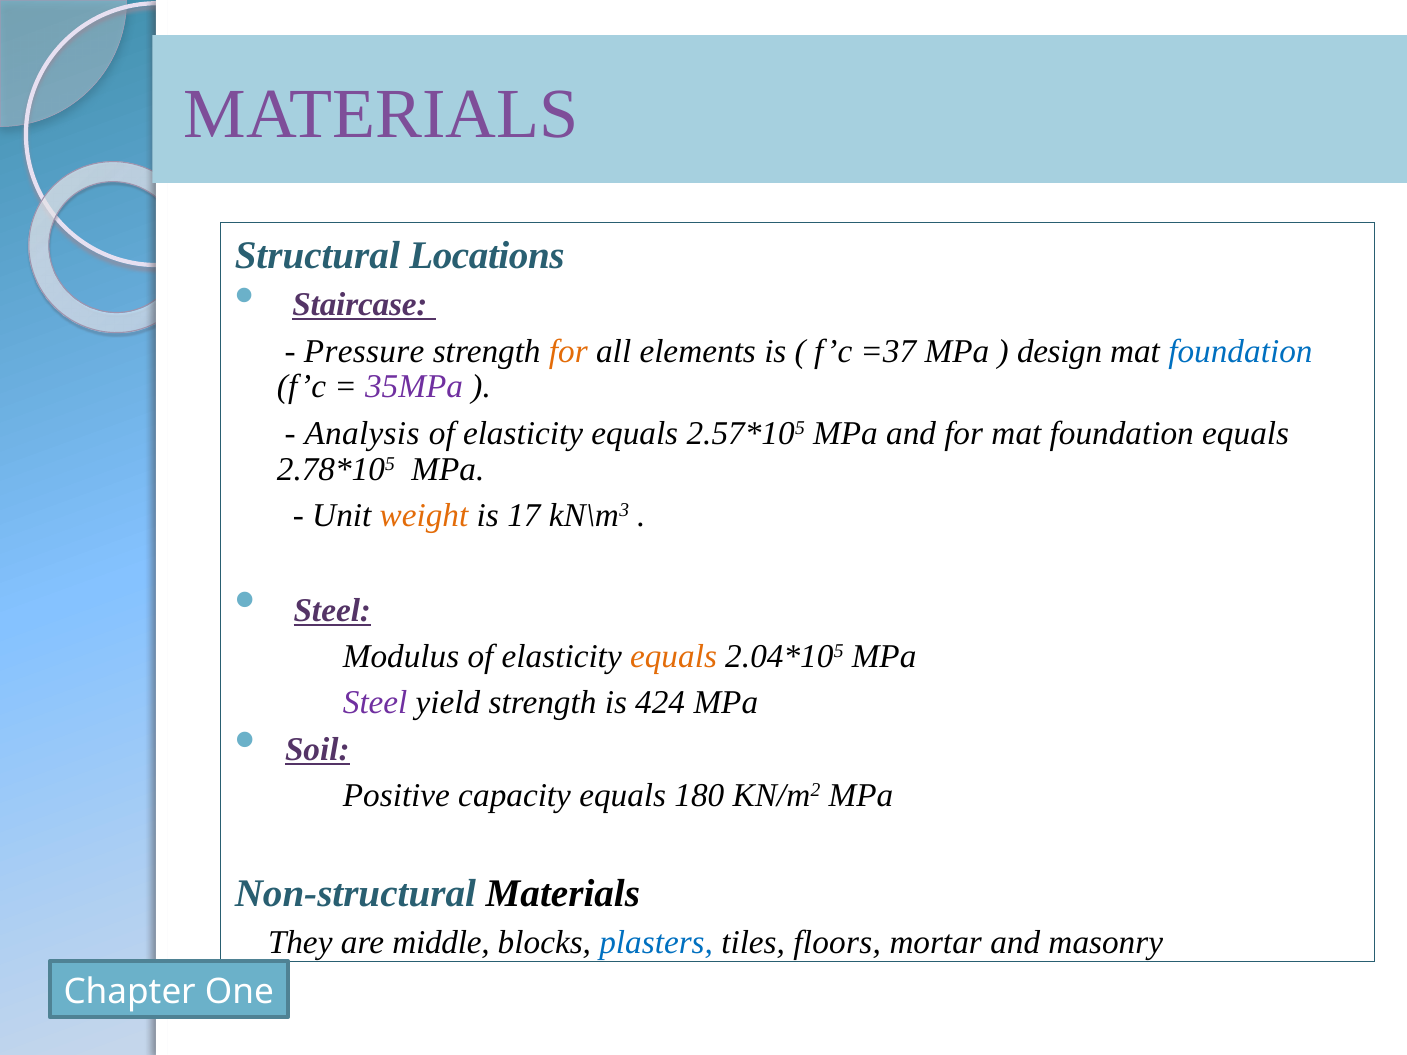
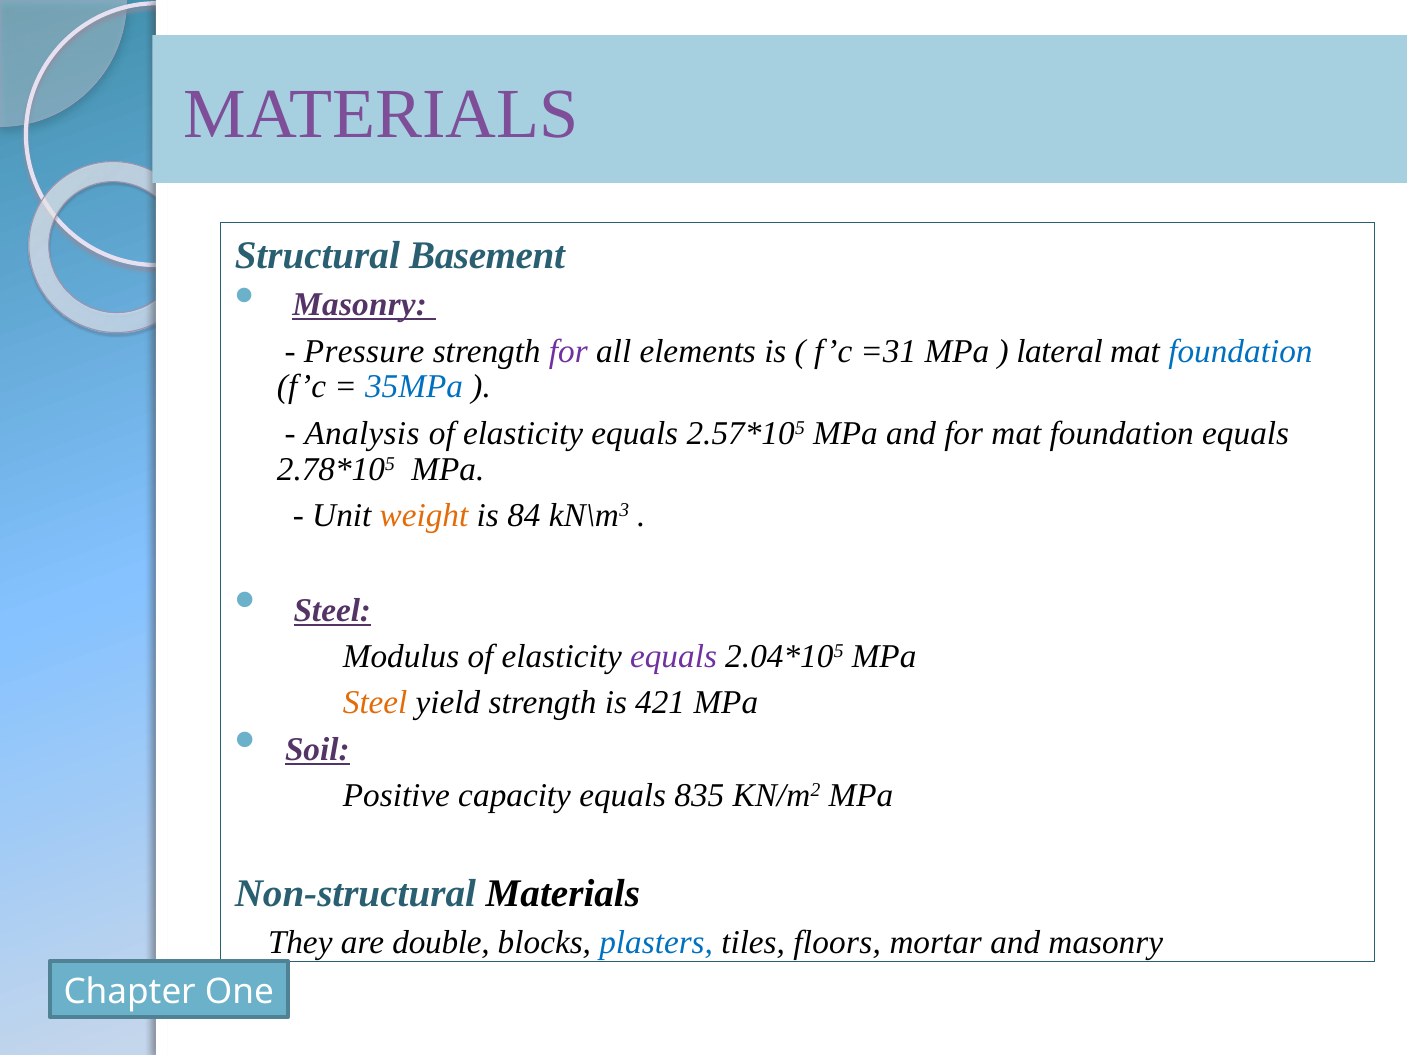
Locations: Locations -> Basement
Staircase at (360, 305): Staircase -> Masonry
for at (568, 351) colour: orange -> purple
=37: =37 -> =31
design: design -> lateral
35MPa colour: purple -> blue
17: 17 -> 84
equals at (674, 657) colour: orange -> purple
Steel at (375, 703) colour: purple -> orange
424: 424 -> 421
180: 180 -> 835
middle: middle -> double
